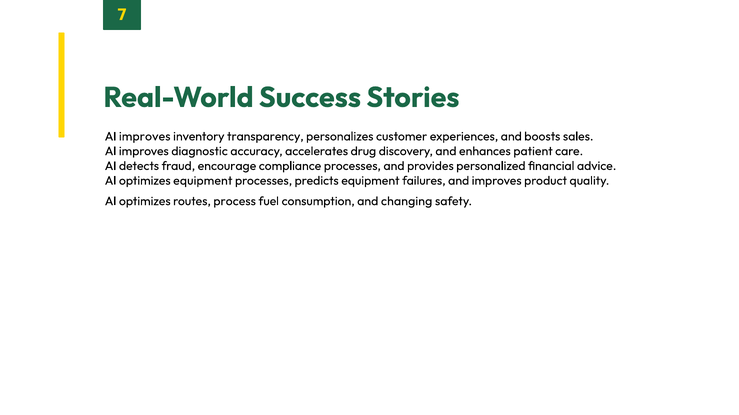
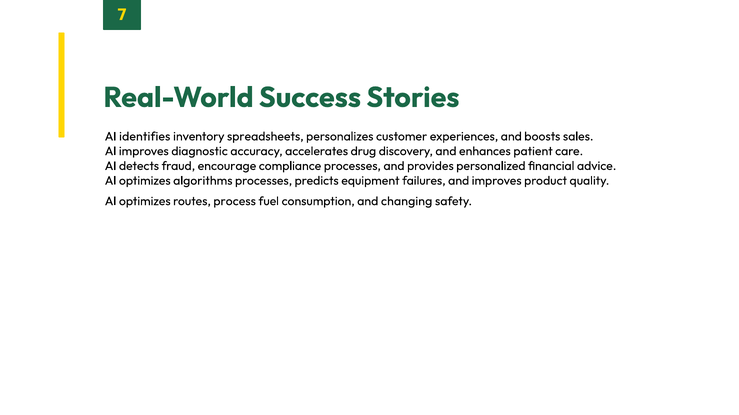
improves at (145, 137): improves -> identifies
transparency: transparency -> spreadsheets
optimizes equipment: equipment -> algorithms
